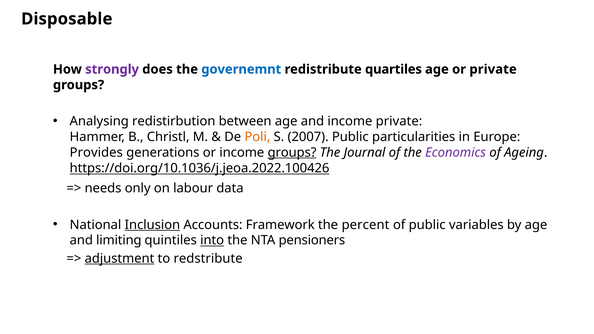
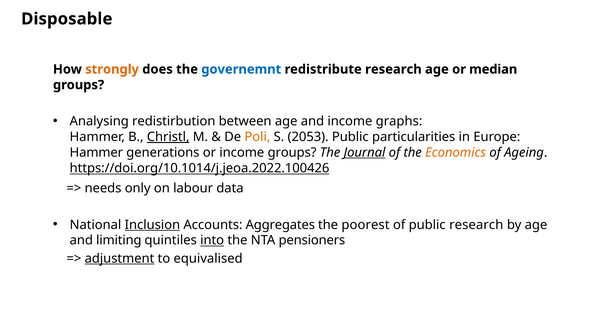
strongly colour: purple -> orange
redistribute quartiles: quartiles -> research
or private: private -> median
income private: private -> graphs
Christl underline: none -> present
2007: 2007 -> 2053
Provides at (96, 153): Provides -> Hammer
groups at (292, 153) underline: present -> none
Journal underline: none -> present
Economics colour: purple -> orange
https://doi.org/10.1036/j.jeoa.2022.100426: https://doi.org/10.1036/j.jeoa.2022.100426 -> https://doi.org/10.1014/j.jeoa.2022.100426
Framework: Framework -> Aggregates
percent: percent -> poorest
public variables: variables -> research
redstribute: redstribute -> equivalised
